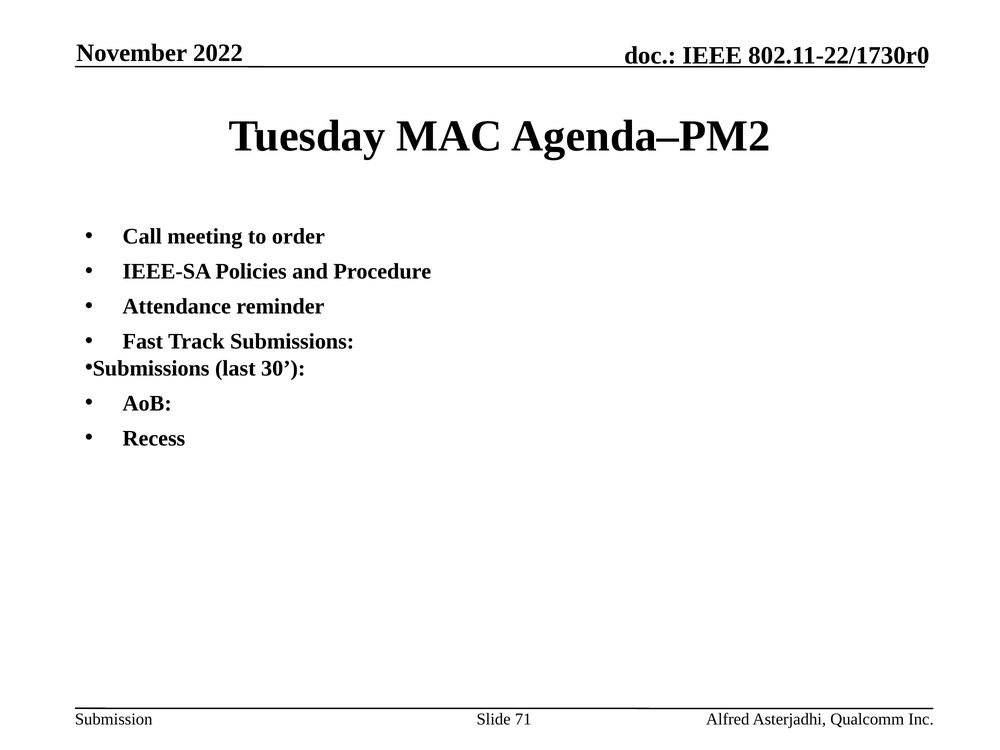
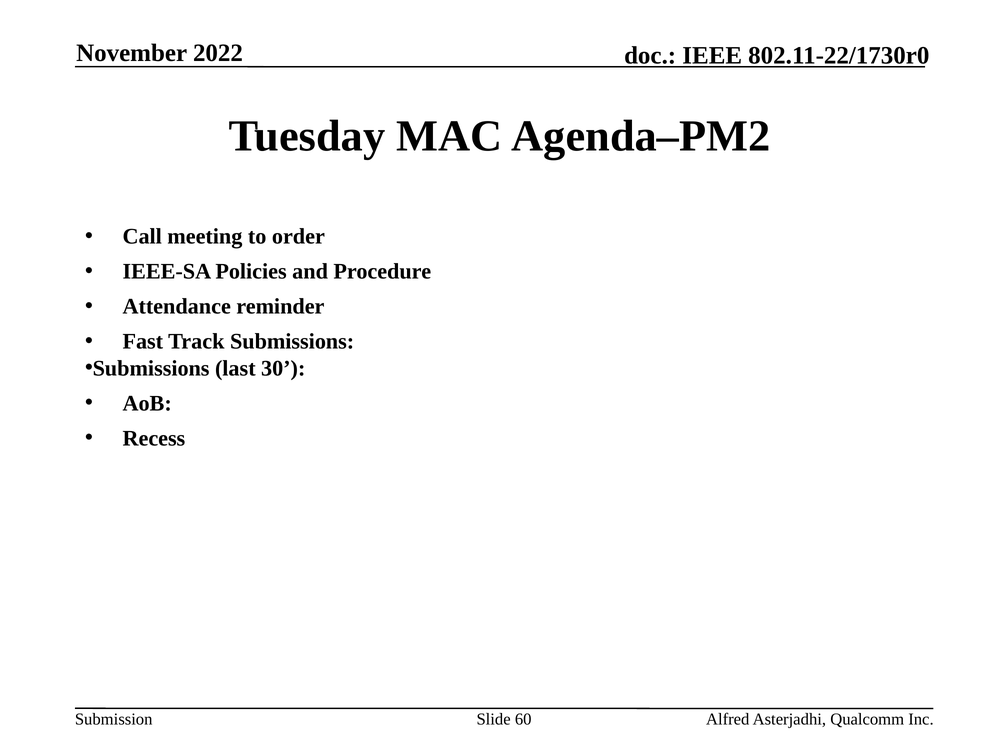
71: 71 -> 60
